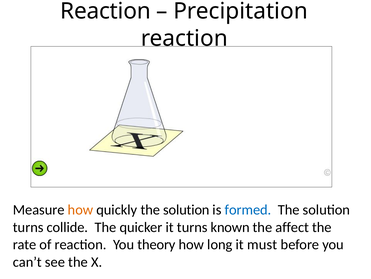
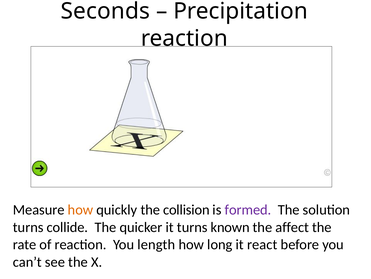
Reaction at (105, 11): Reaction -> Seconds
quickly the solution: solution -> collision
formed colour: blue -> purple
theory: theory -> length
must: must -> react
